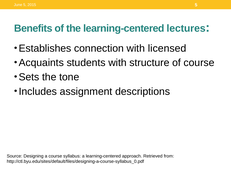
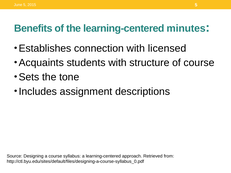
lectures: lectures -> minutes
